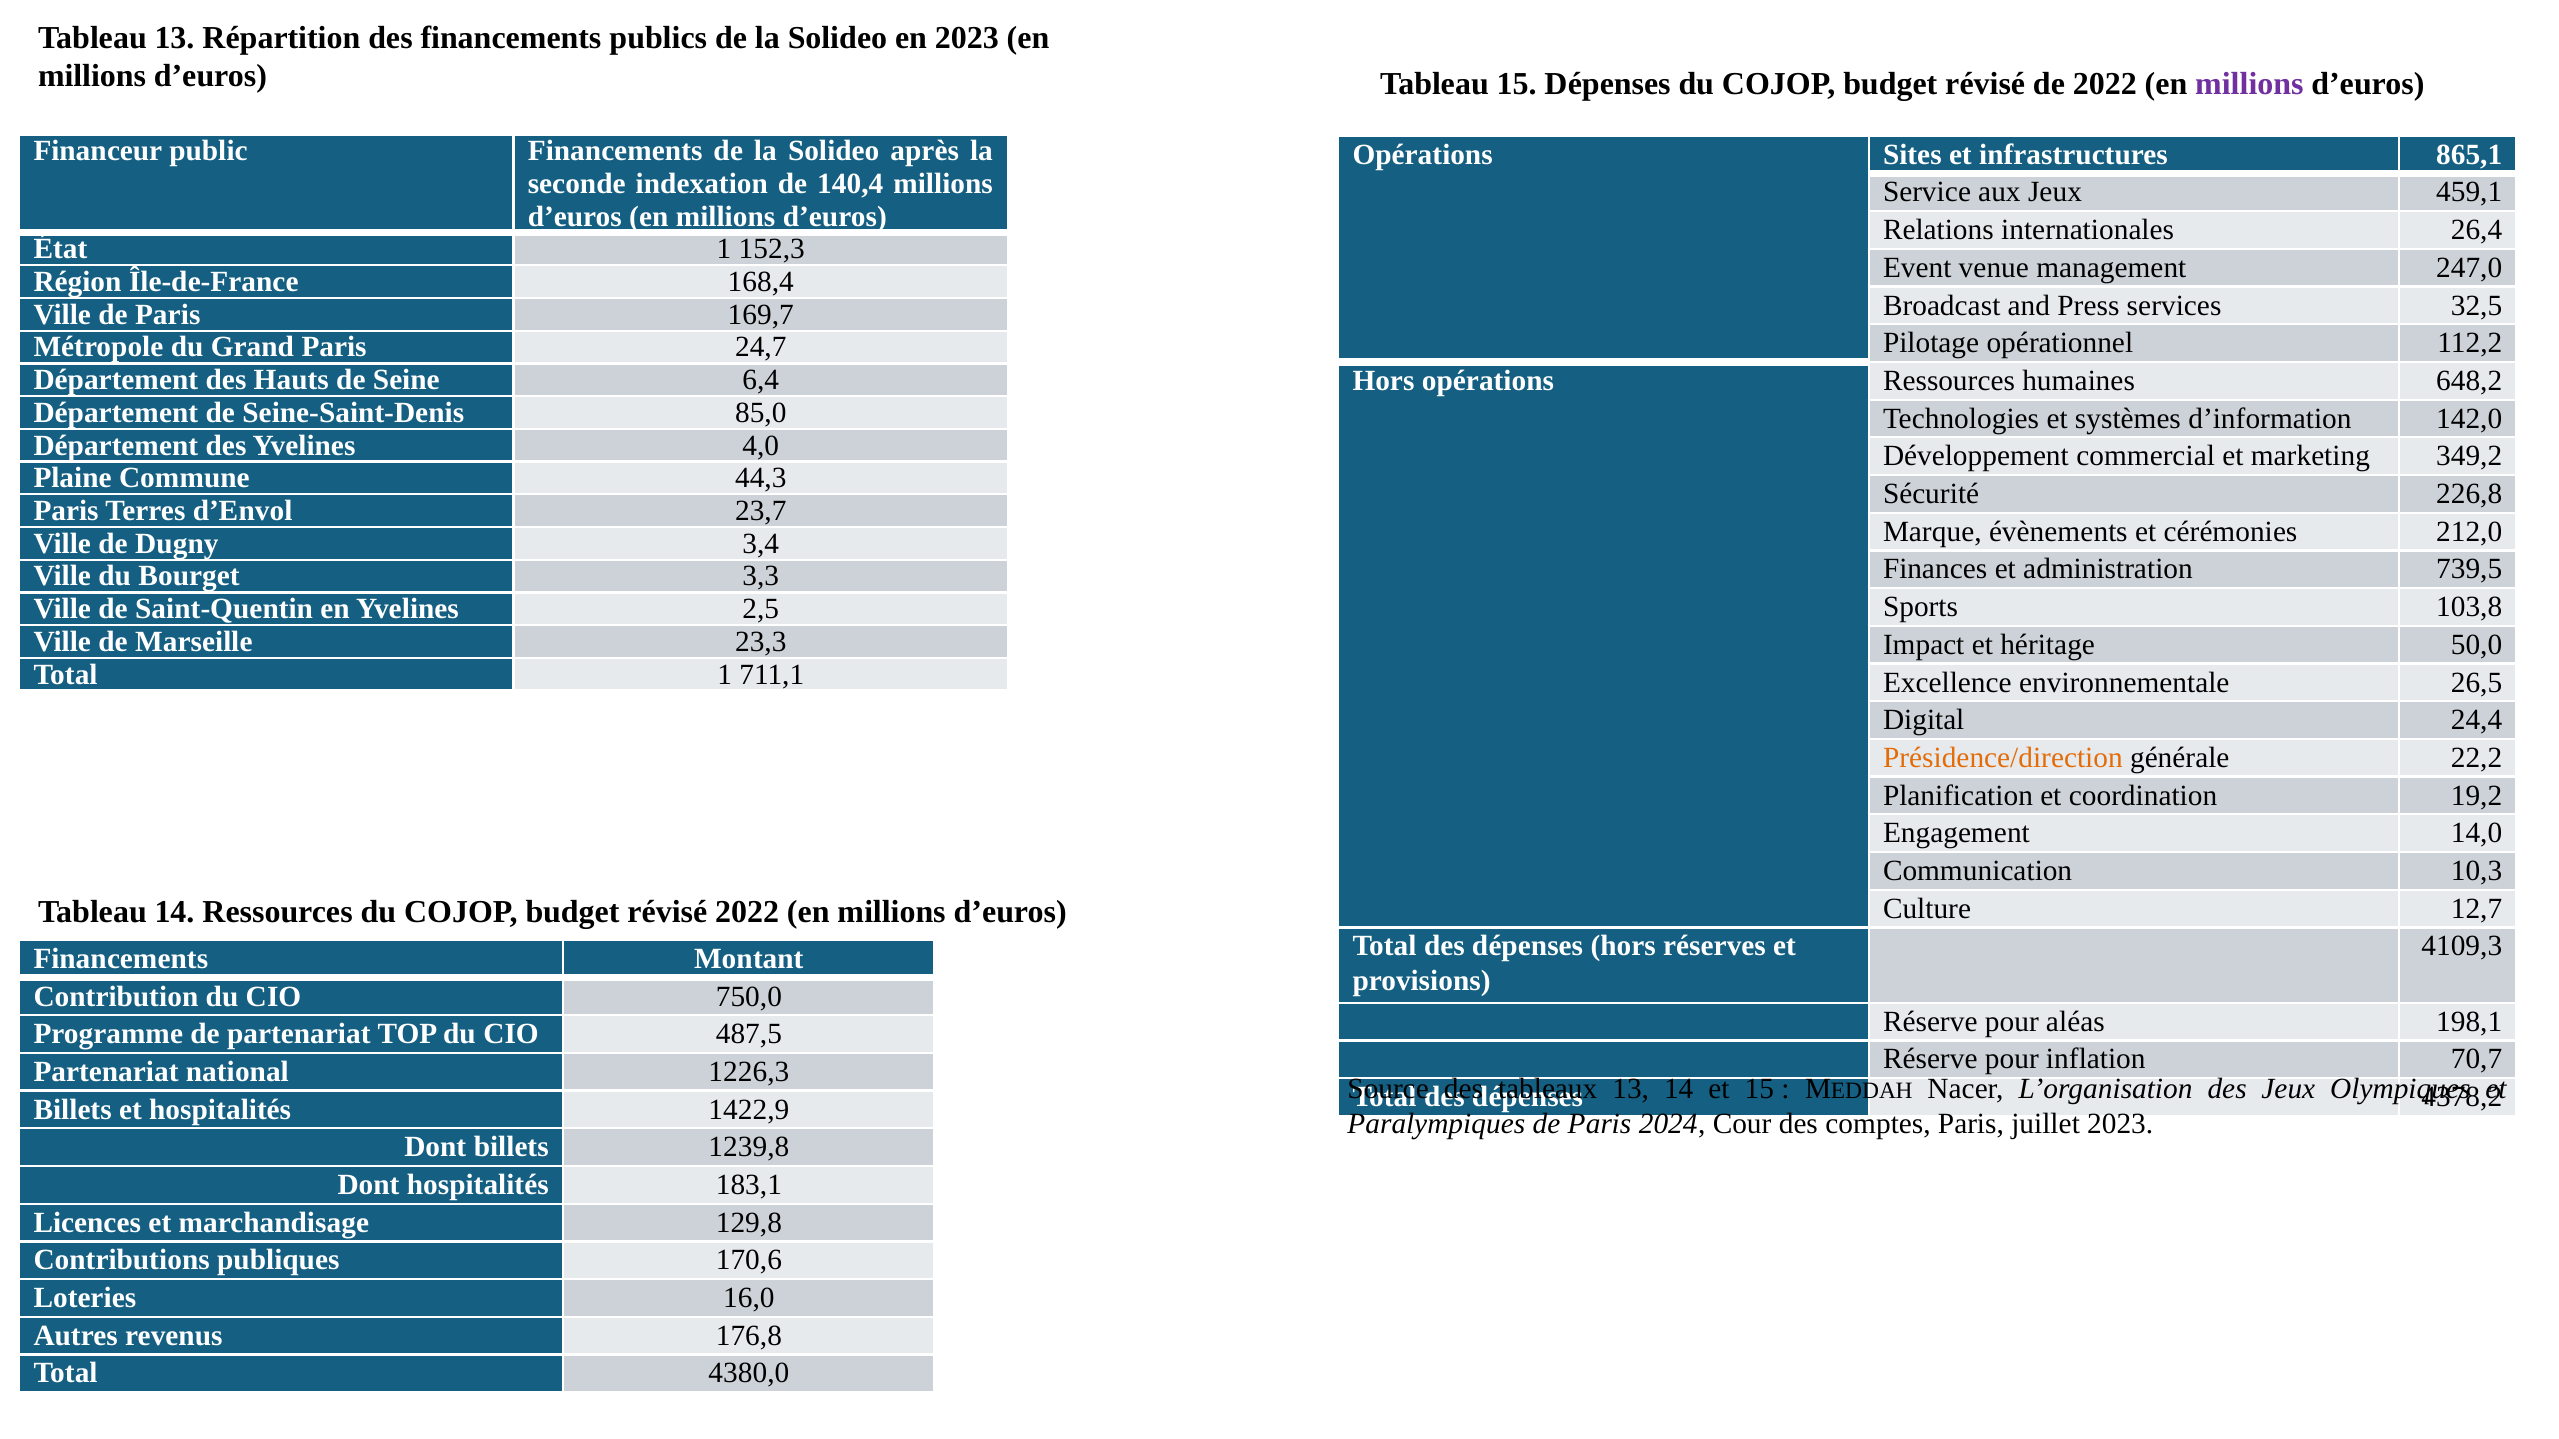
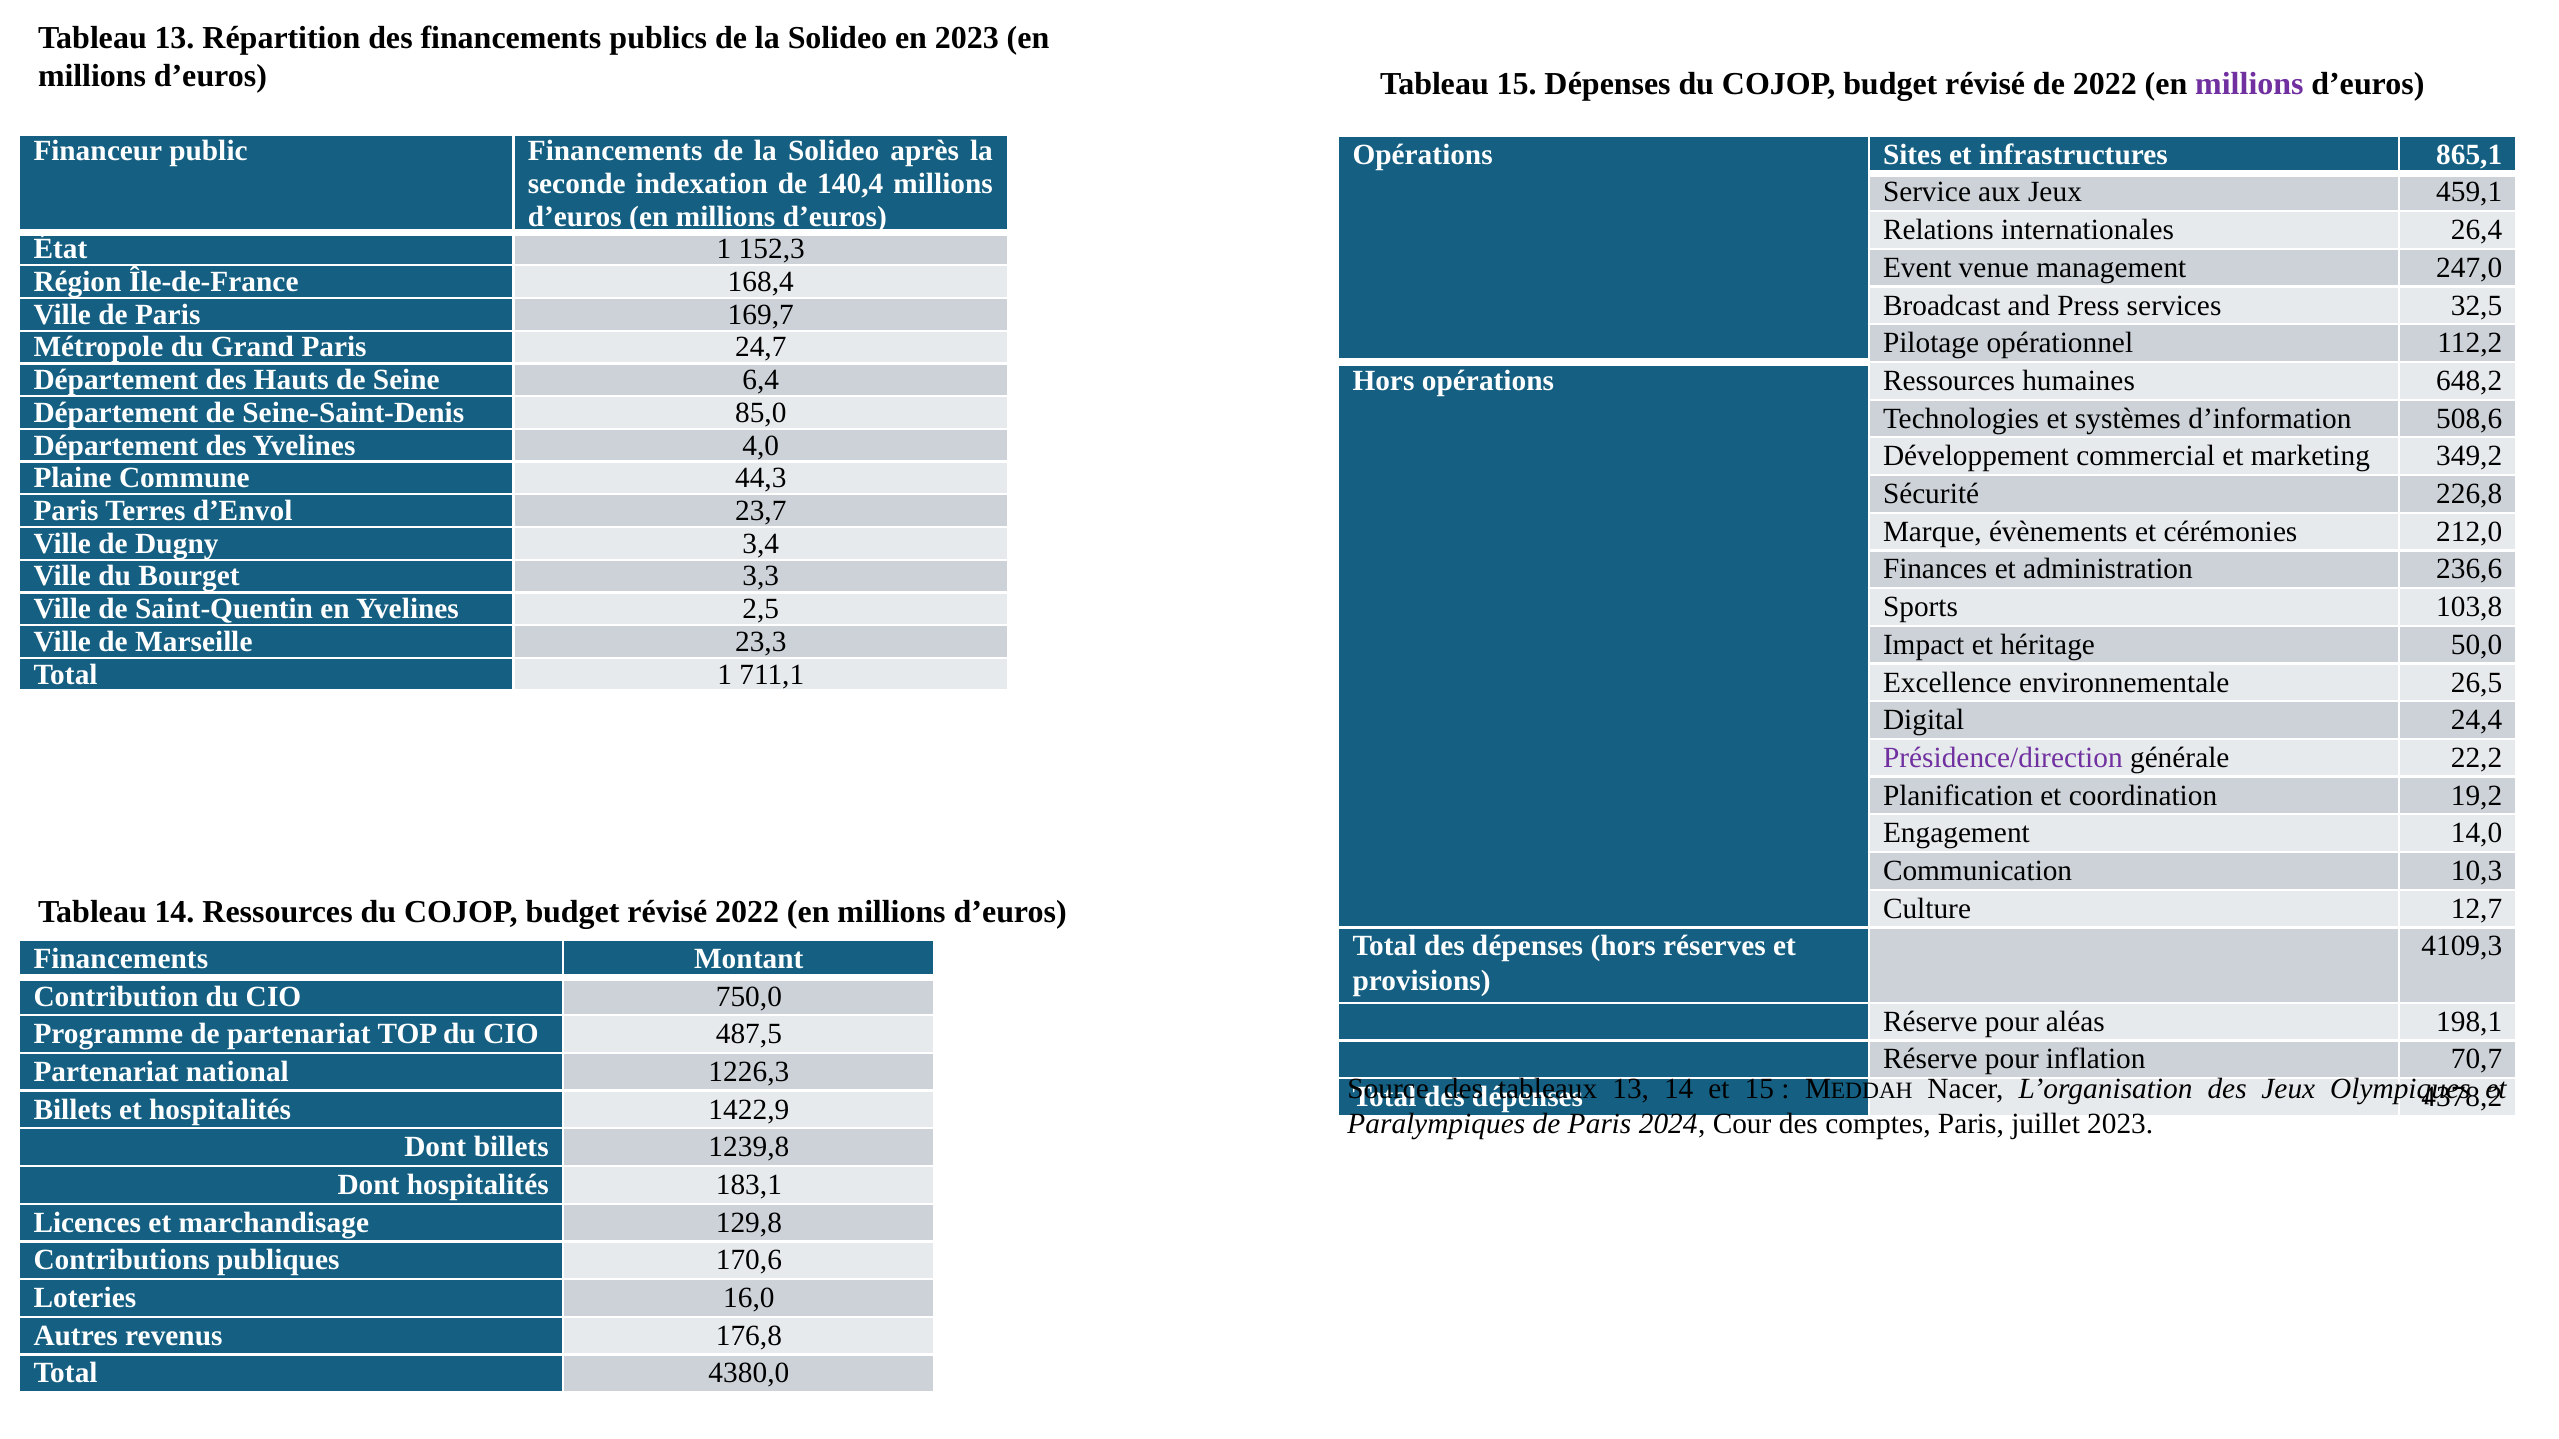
142,0: 142,0 -> 508,6
739,5: 739,5 -> 236,6
Présidence/direction colour: orange -> purple
